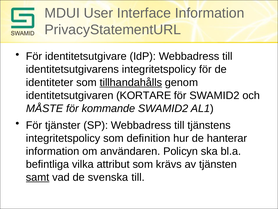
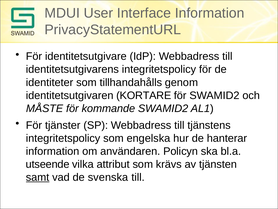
tillhandahålls underline: present -> none
definition: definition -> engelska
befintliga: befintliga -> utseende
